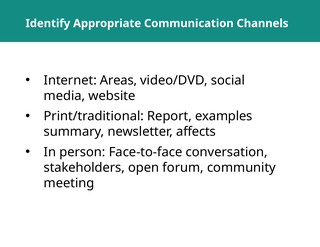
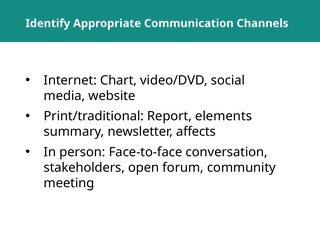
Areas: Areas -> Chart
examples: examples -> elements
